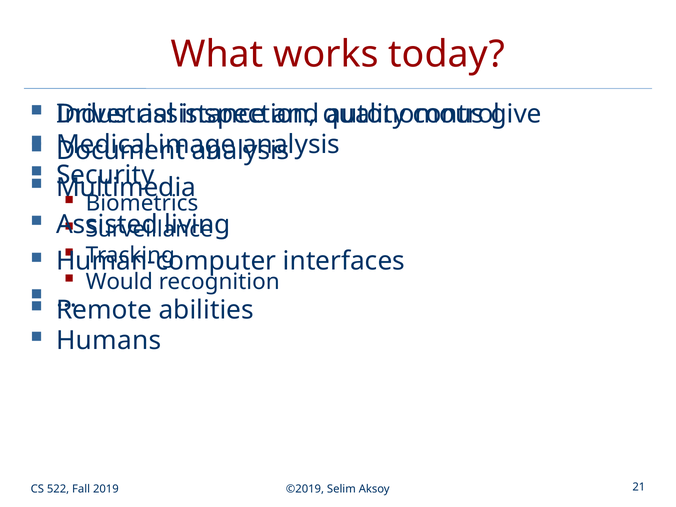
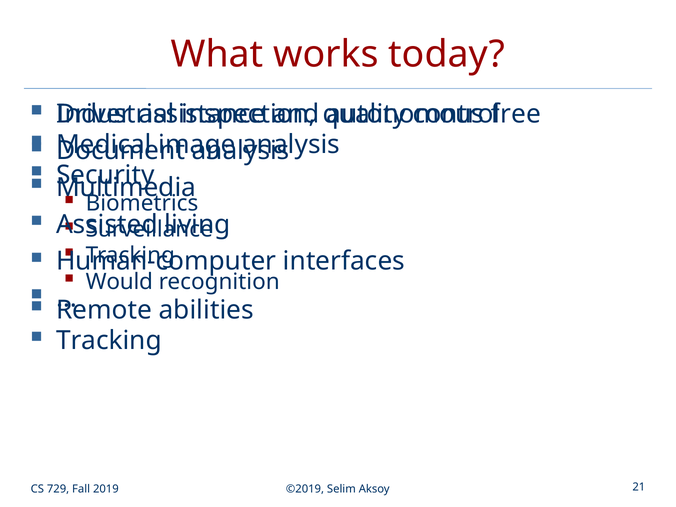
give: give -> free
Humans at (109, 341): Humans -> Tracking
522: 522 -> 729
